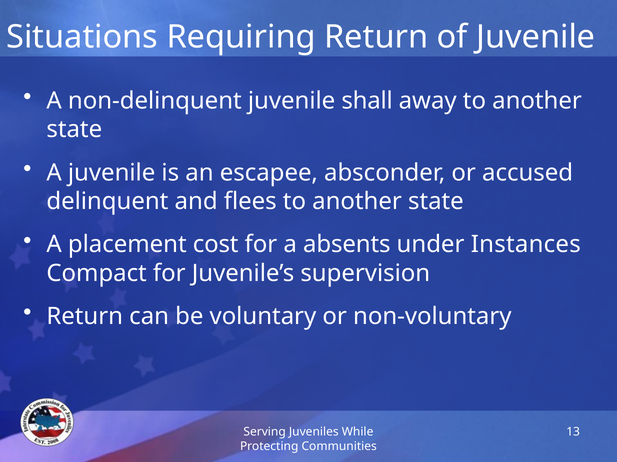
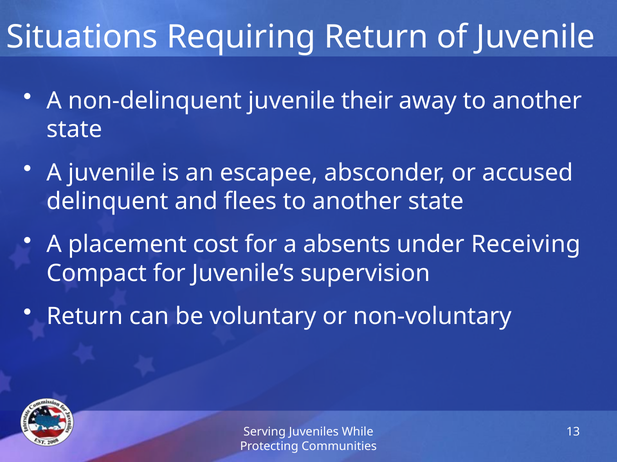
shall: shall -> their
Instances: Instances -> Receiving
